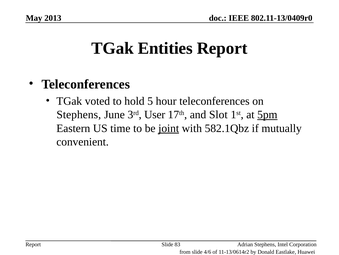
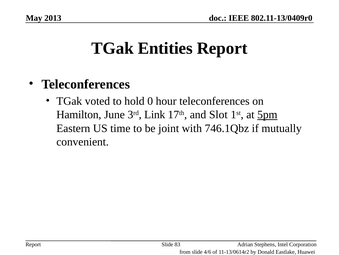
5: 5 -> 0
Stephens at (79, 114): Stephens -> Hamilton
User: User -> Link
joint underline: present -> none
582.1Qbz: 582.1Qbz -> 746.1Qbz
